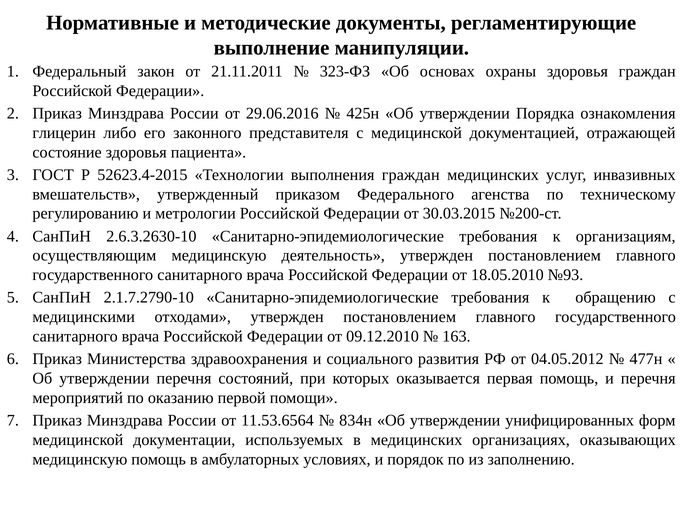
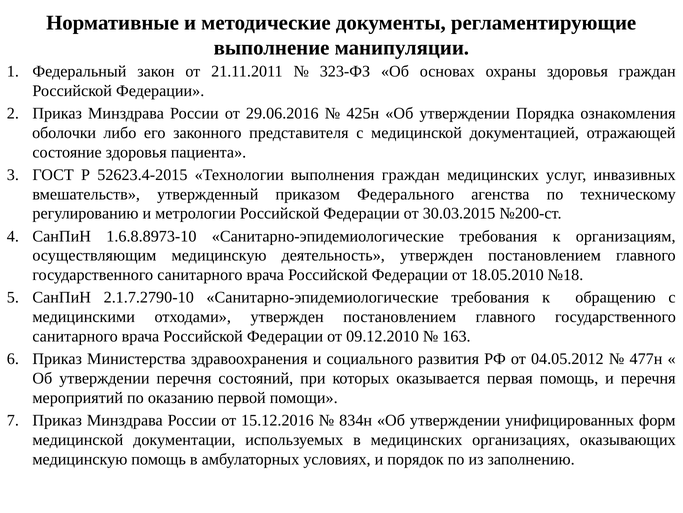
глицерин: глицерин -> оболочки
2.6.3.2630-10: 2.6.3.2630-10 -> 1.6.8.8973-10
№93: №93 -> №18
11.53.6564: 11.53.6564 -> 15.12.2016
